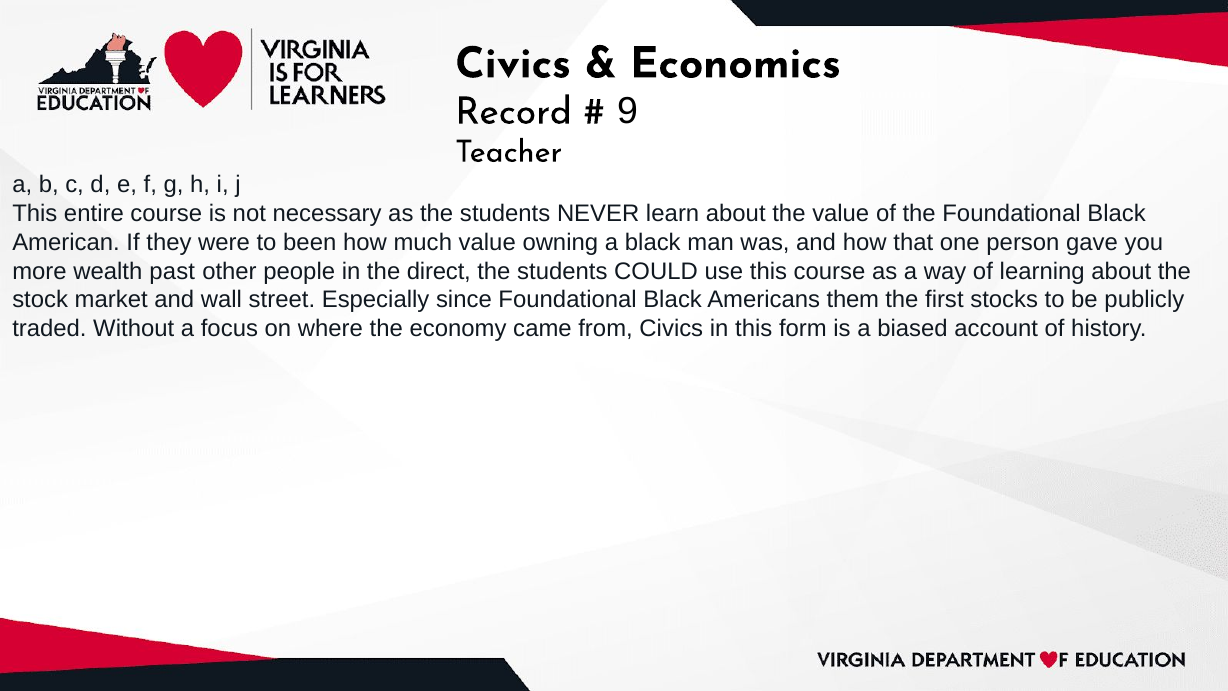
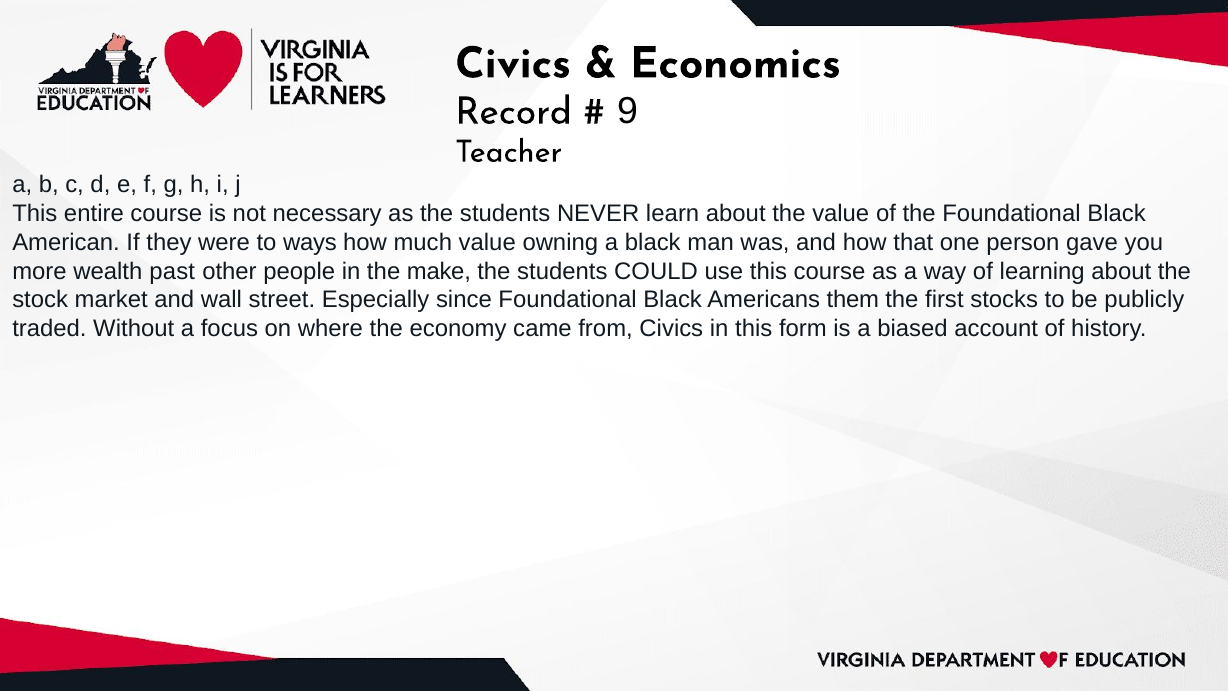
been: been -> ways
direct: direct -> make
